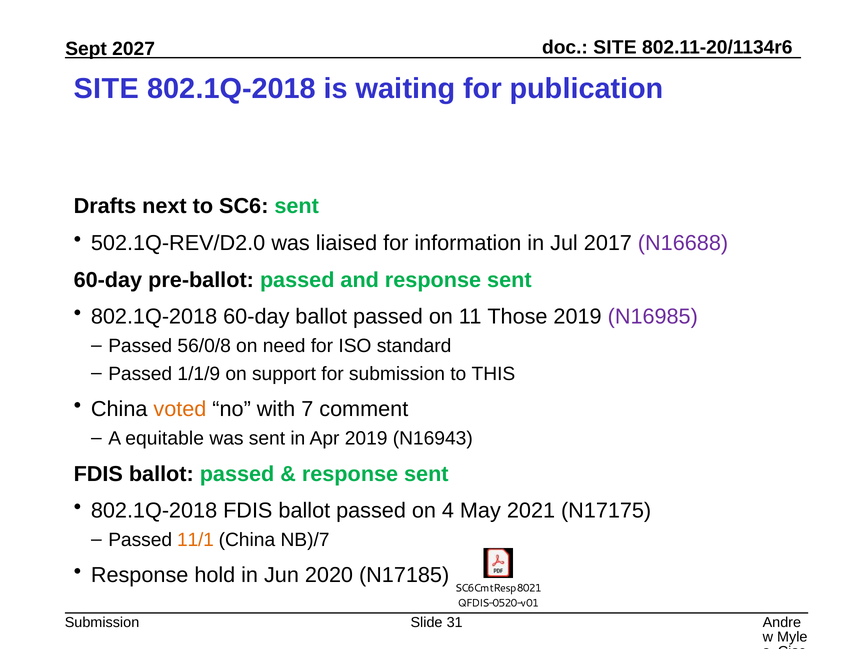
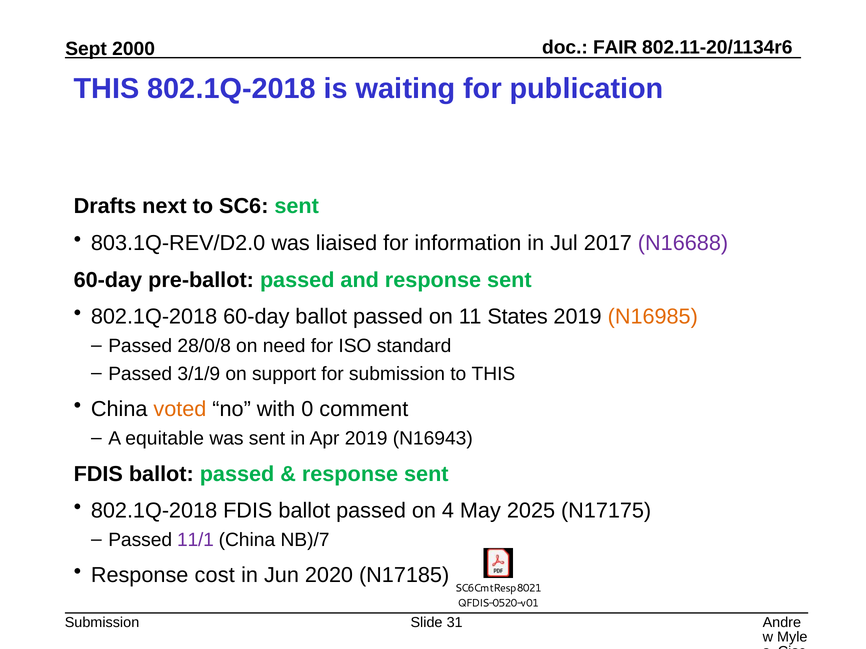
SITE at (615, 48): SITE -> FAIR
2027: 2027 -> 2000
SITE at (106, 89): SITE -> THIS
502.1Q-REV/D2.0: 502.1Q-REV/D2.0 -> 803.1Q-REV/D2.0
Those: Those -> States
N16985 colour: purple -> orange
56/0/8: 56/0/8 -> 28/0/8
1/1/9: 1/1/9 -> 3/1/9
7: 7 -> 0
2021: 2021 -> 2025
11/1 colour: orange -> purple
hold: hold -> cost
